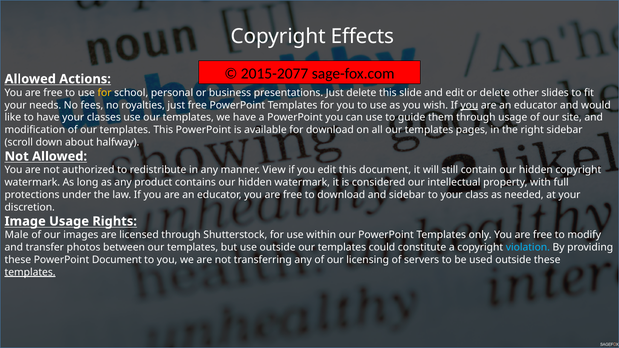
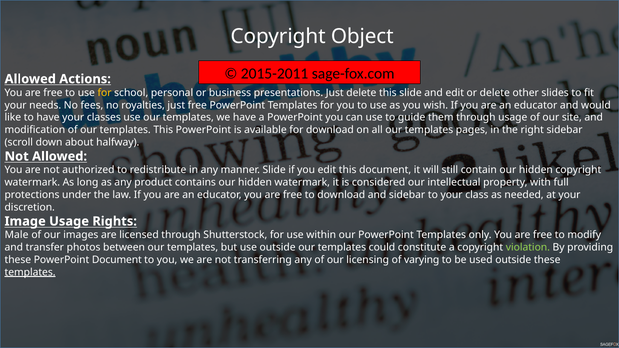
Effects: Effects -> Object
2015-2077: 2015-2077 -> 2015-2011
you at (469, 105) underline: present -> none
manner View: View -> Slide
violation colour: light blue -> light green
servers: servers -> varying
